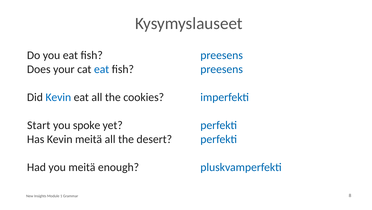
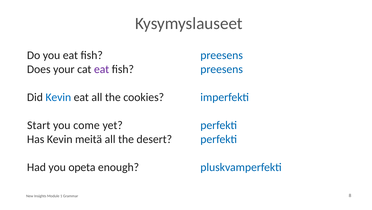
eat at (102, 69) colour: blue -> purple
spoke: spoke -> come
you meitä: meitä -> opeta
